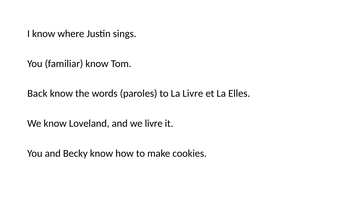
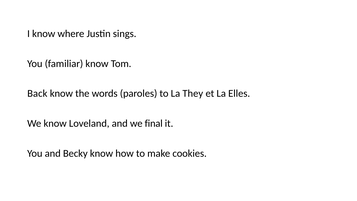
La Livre: Livre -> They
we livre: livre -> final
